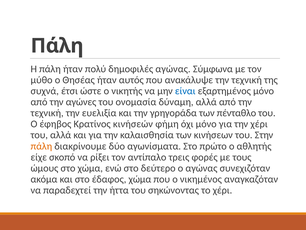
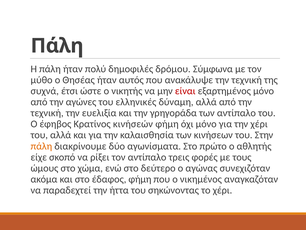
δημοφιλές αγώνας: αγώνας -> δρόμου
είναι colour: blue -> red
ονομασία: ονομασία -> ελληνικές
των πένταθλο: πένταθλο -> αντίπαλο
έδαφος χώμα: χώμα -> φήμη
